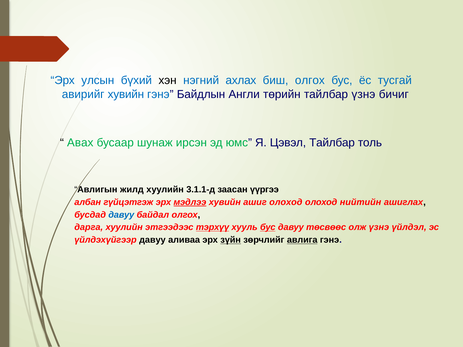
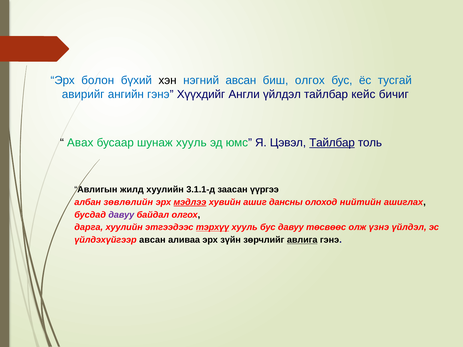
улсын: улсын -> болон
нэгний ахлах: ахлах -> авсан
авирийг хувийн: хувийн -> ангийн
Байдлын: Байдлын -> Хүүхдийг
Англи төрийн: төрийн -> үйлдэл
тайлбар үзнэ: үзнэ -> кейс
шунаж ирсэн: ирсэн -> хууль
Тайлбар at (332, 143) underline: none -> present
гүйцэтгэж: гүйцэтгэж -> зөвлөлийн
ашиг олоход: олоход -> дансны
давуу at (121, 215) colour: blue -> purple
бус at (268, 228) underline: present -> none
үйлдэхүйгээр давуу: давуу -> авсан
зүйн underline: present -> none
